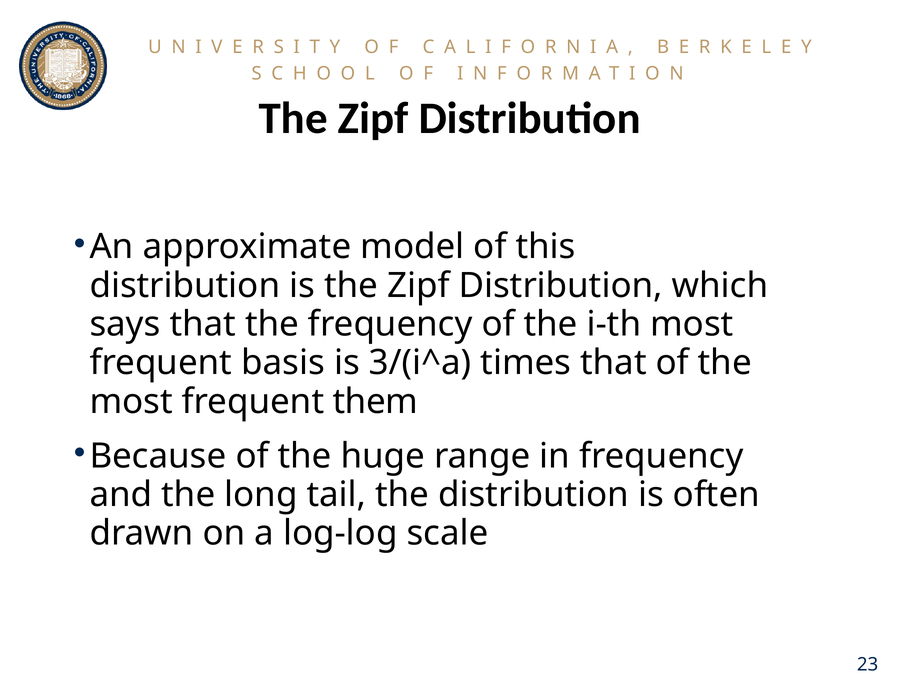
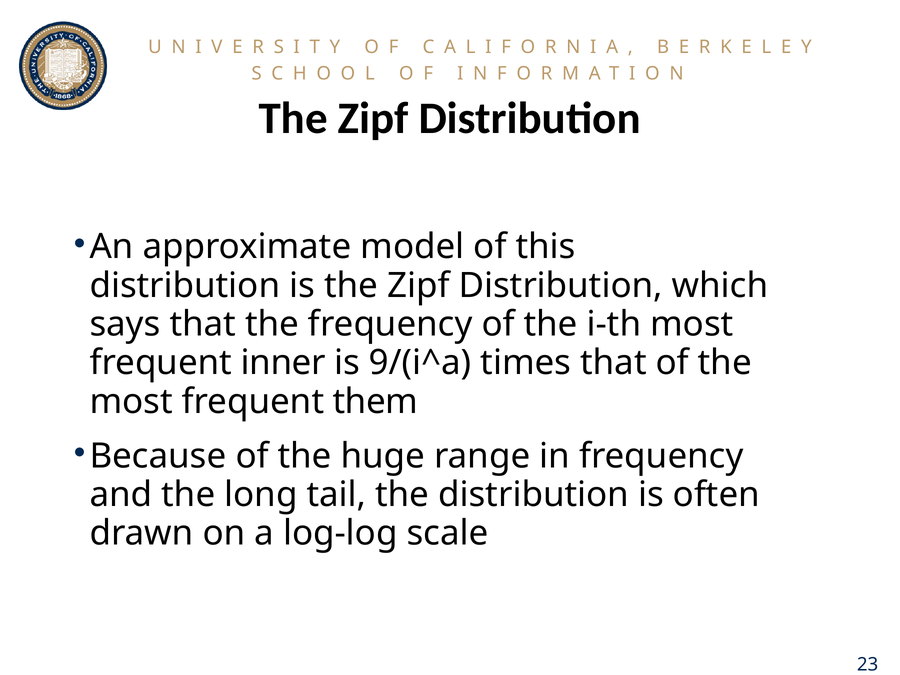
basis: basis -> inner
3/(i^a: 3/(i^a -> 9/(i^a
